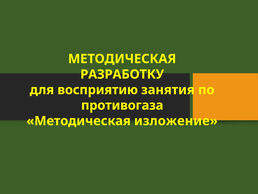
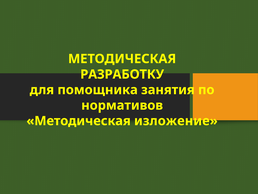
восприятию: восприятию -> помощника
противогаза: противогаза -> нормативов
